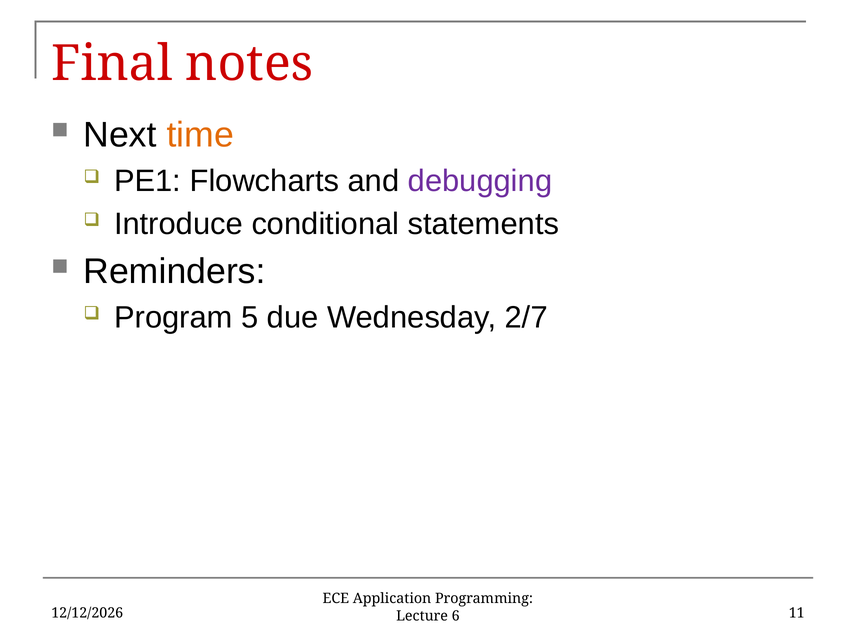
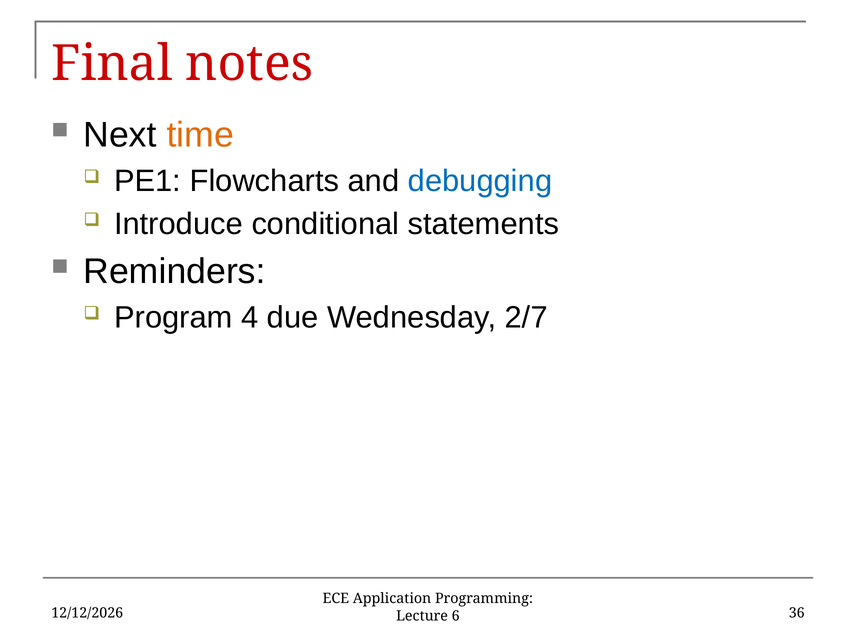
debugging colour: purple -> blue
5: 5 -> 4
11: 11 -> 36
